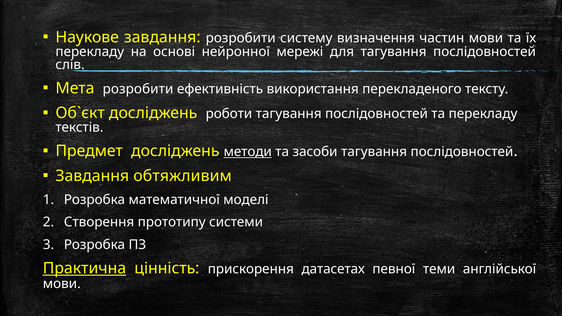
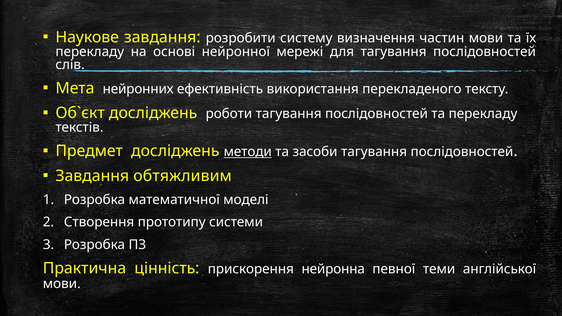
Мета розробити: розробити -> нейронних
Практична underline: present -> none
датасетах: датасетах -> нейронна
